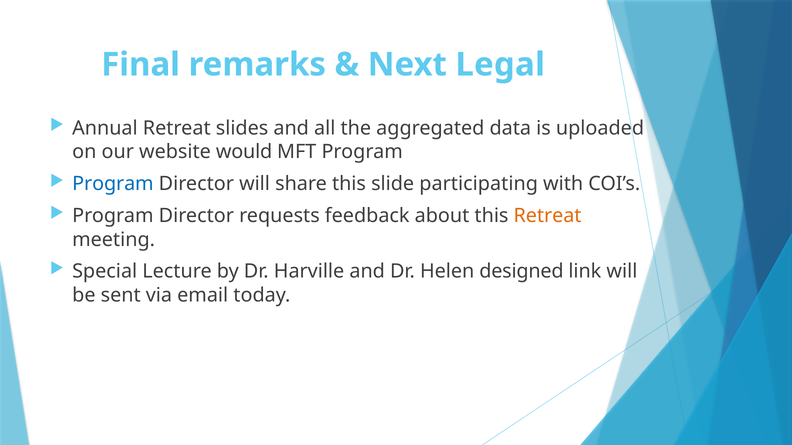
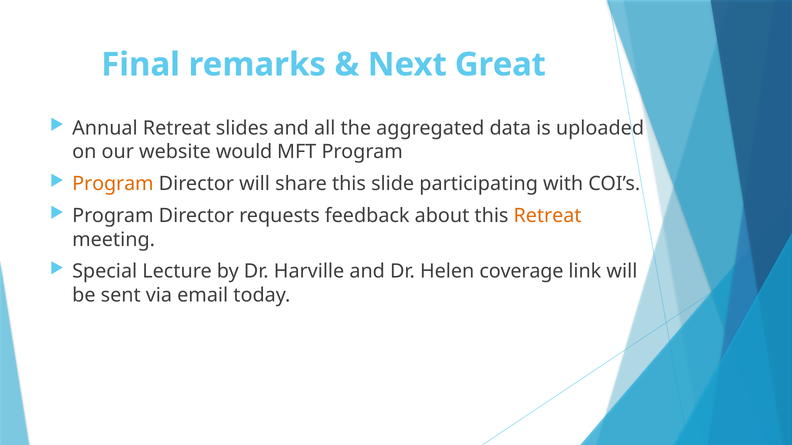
Legal: Legal -> Great
Program at (113, 184) colour: blue -> orange
designed: designed -> coverage
